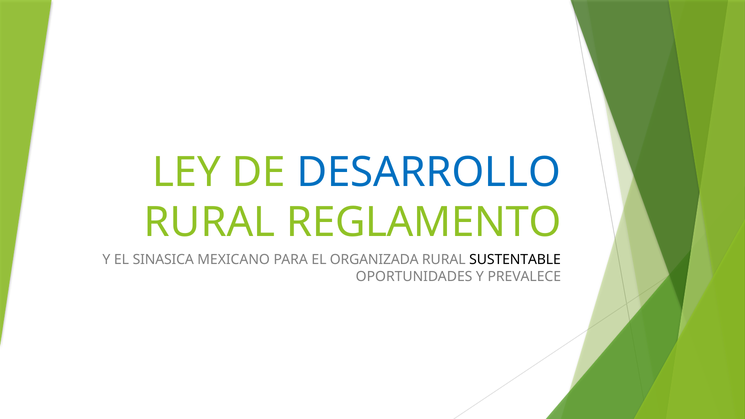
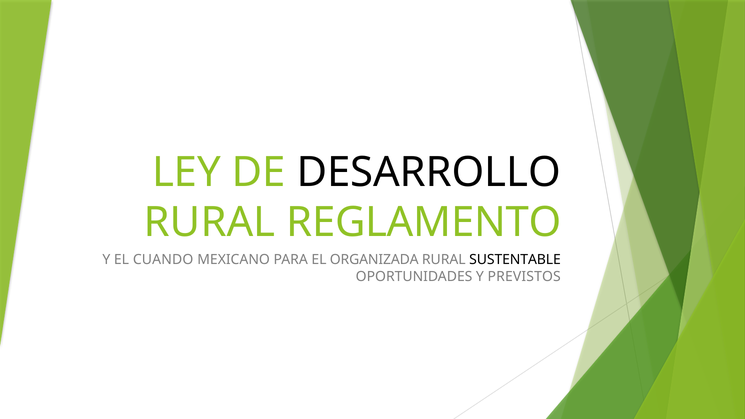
DESARROLLO colour: blue -> black
SINASICA: SINASICA -> CUANDO
PREVALECE: PREVALECE -> PREVISTOS
